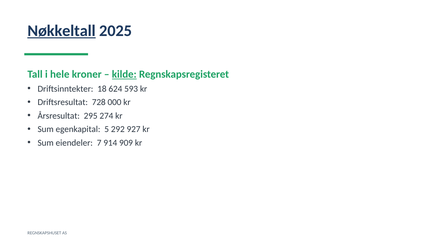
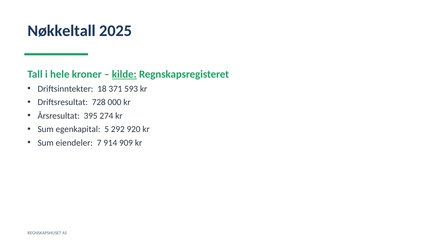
Nøkkeltall underline: present -> none
624: 624 -> 371
295: 295 -> 395
927: 927 -> 920
